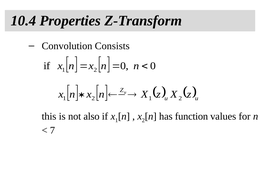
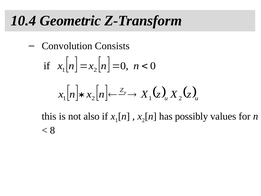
Properties: Properties -> Geometric
function: function -> possibly
7: 7 -> 8
